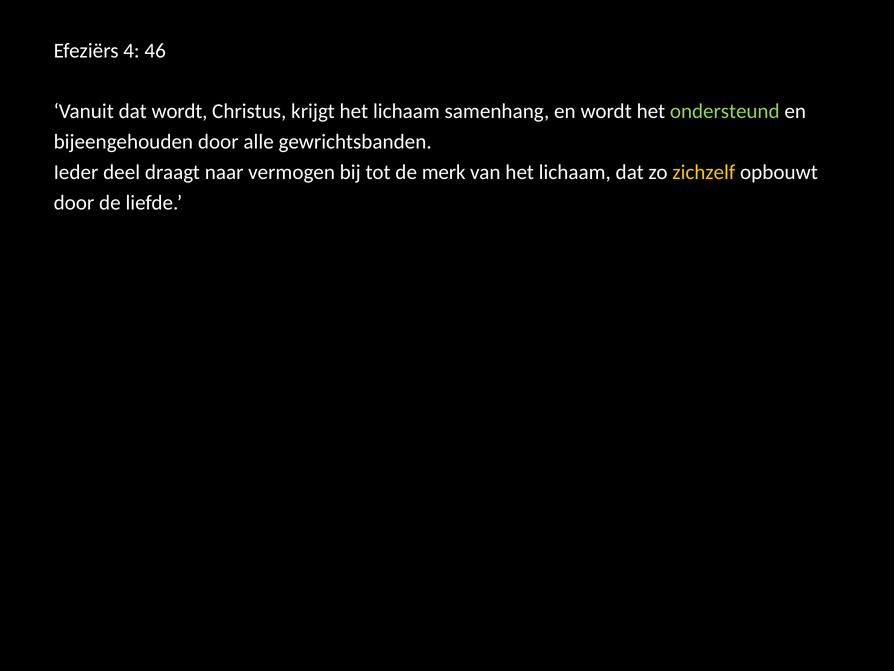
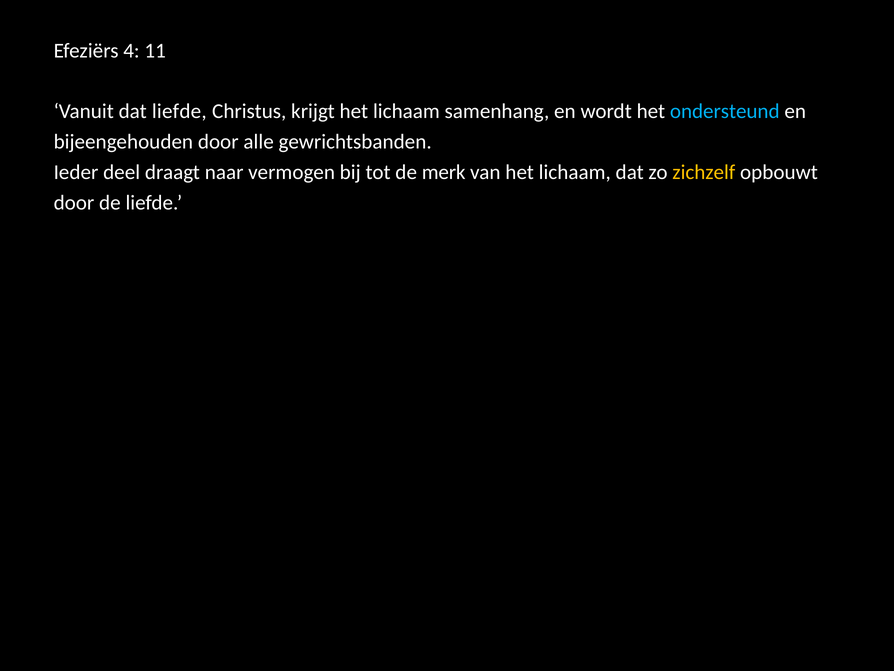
46: 46 -> 11
dat wordt: wordt -> liefde
ondersteund colour: light green -> light blue
